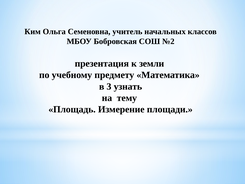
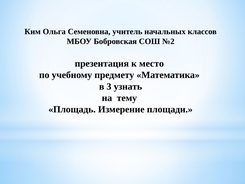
земли: земли -> место
